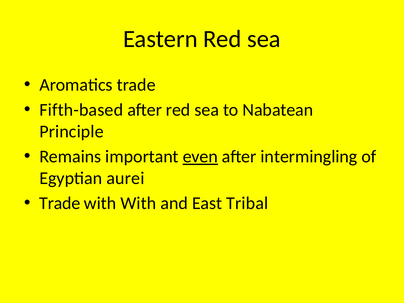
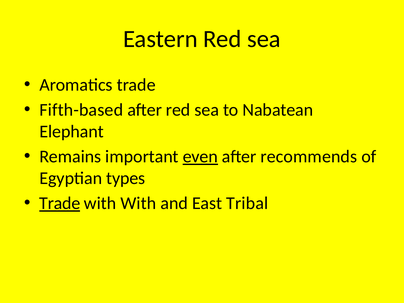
Principle: Principle -> Elephant
intermingling: intermingling -> recommends
aurei: aurei -> types
Trade at (60, 203) underline: none -> present
